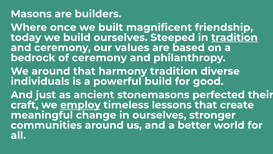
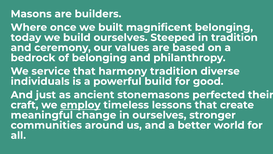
magnificent friendship: friendship -> belonging
tradition at (234, 37) underline: present -> none
of ceremony: ceremony -> belonging
We around: around -> service
